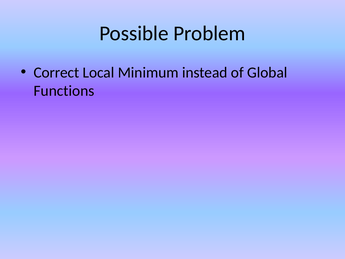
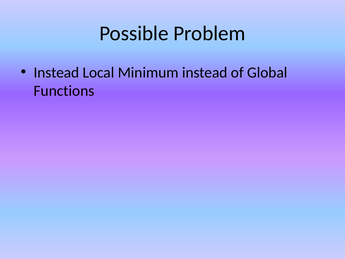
Correct at (56, 72): Correct -> Instead
